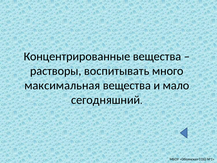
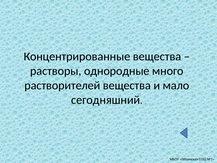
воспитывать: воспитывать -> однородные
максимальная: максимальная -> растворителей
